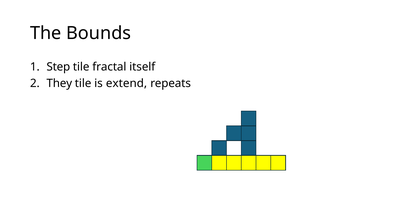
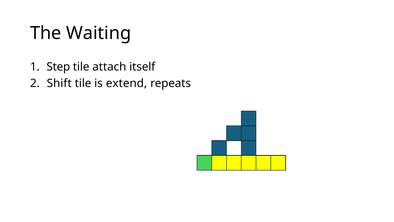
Bounds: Bounds -> Waiting
fractal: fractal -> attach
They: They -> Shift
